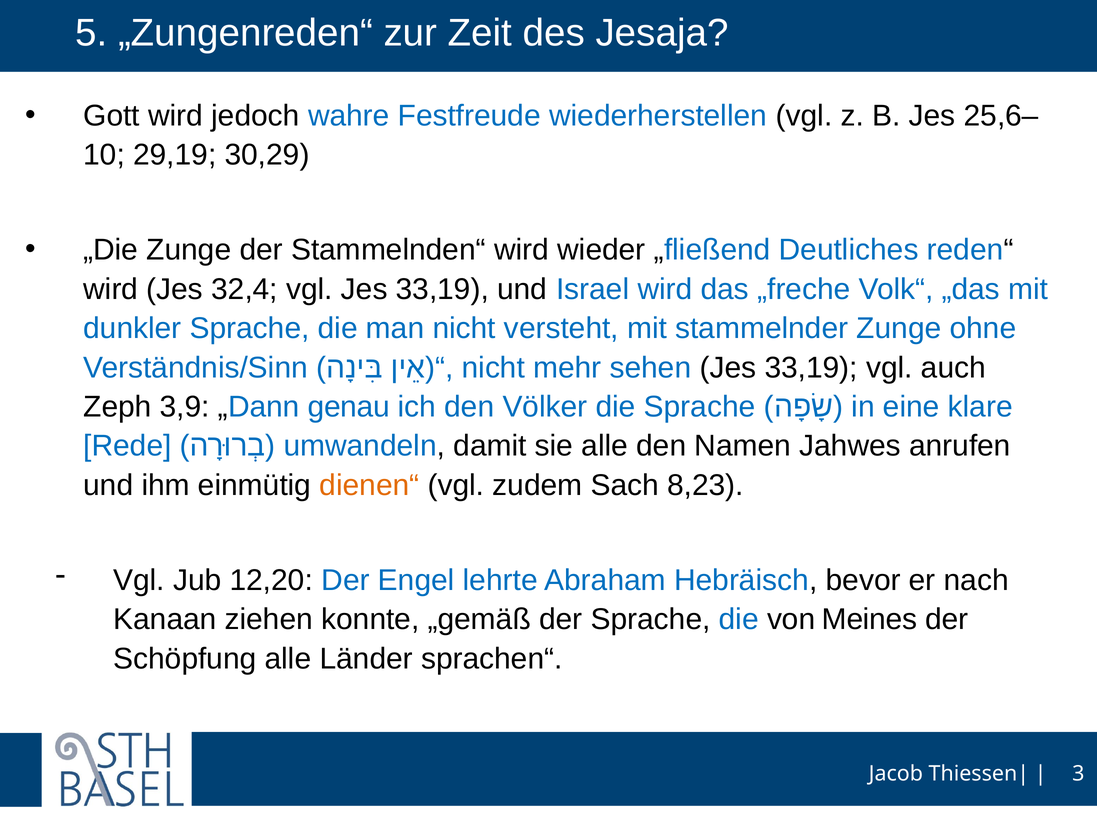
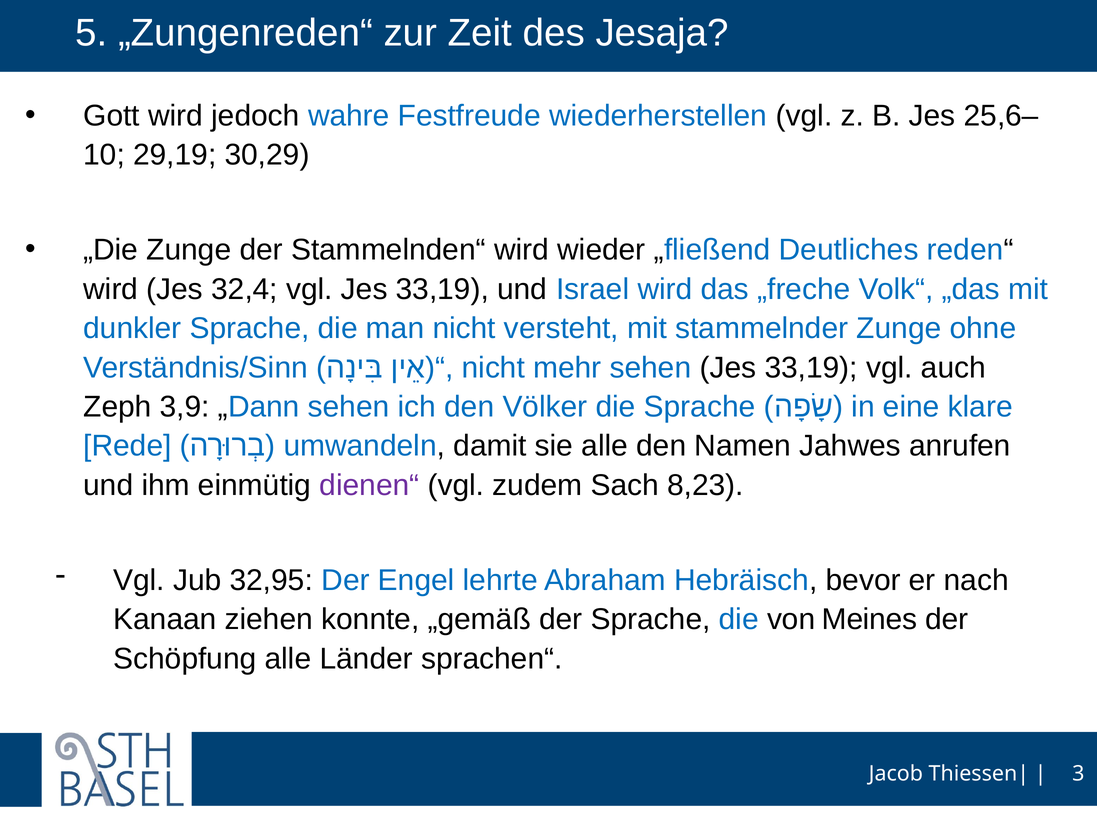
„Dann genau: genau -> sehen
dienen“ colour: orange -> purple
12,20: 12,20 -> 32,95
